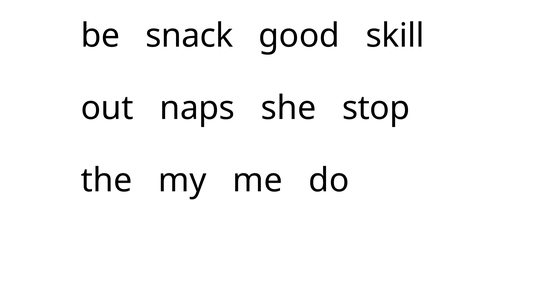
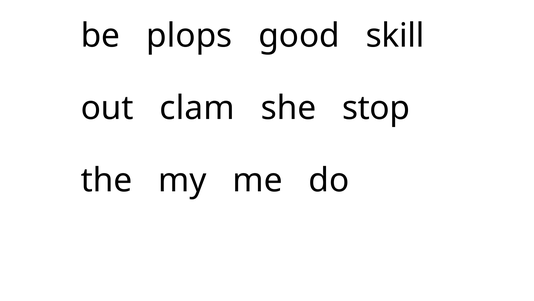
snack: snack -> plops
naps: naps -> clam
